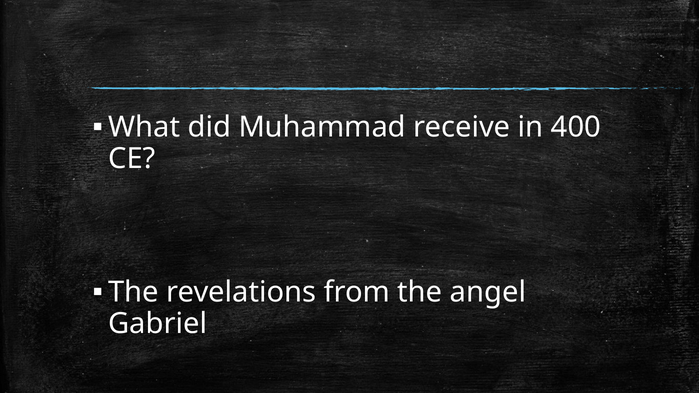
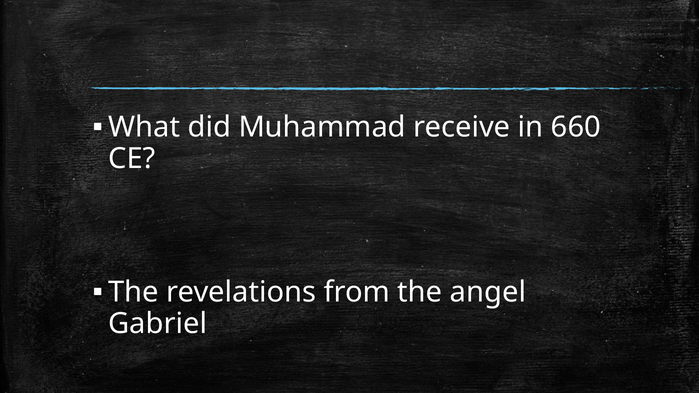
400: 400 -> 660
